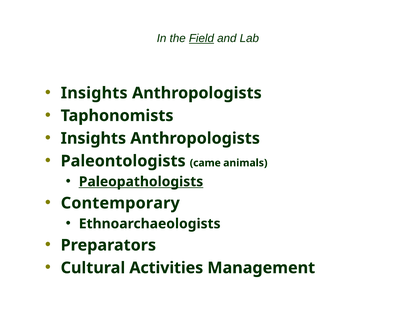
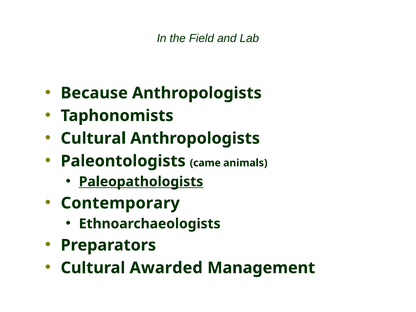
Field underline: present -> none
Insights at (94, 93): Insights -> Because
Insights at (93, 138): Insights -> Cultural
Activities: Activities -> Awarded
